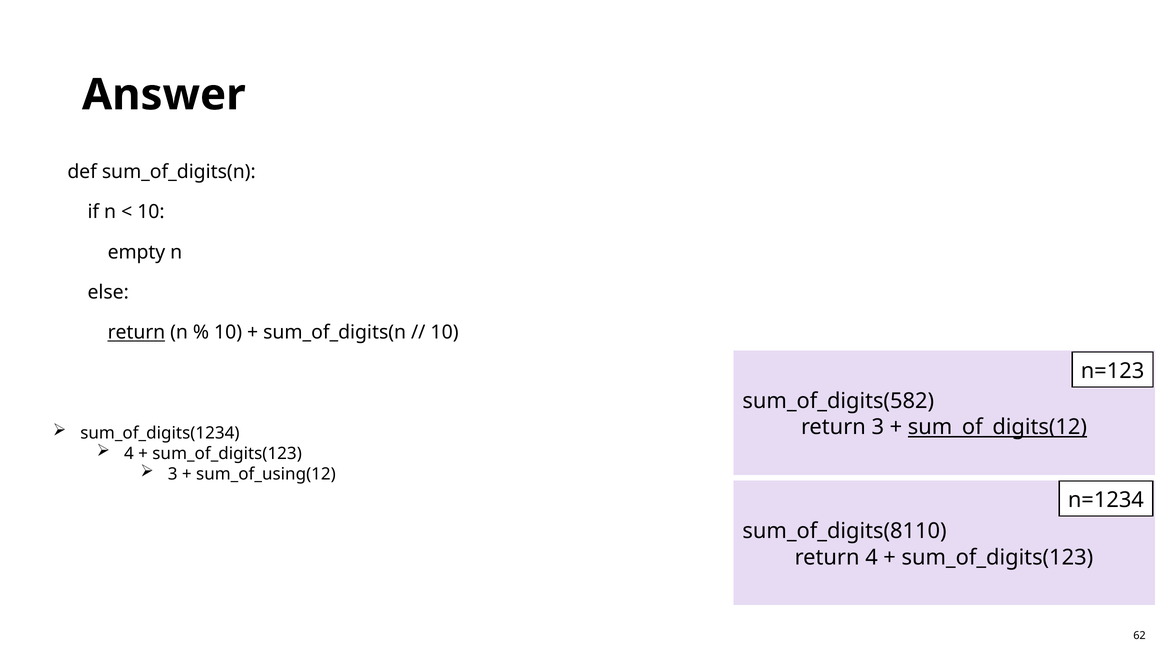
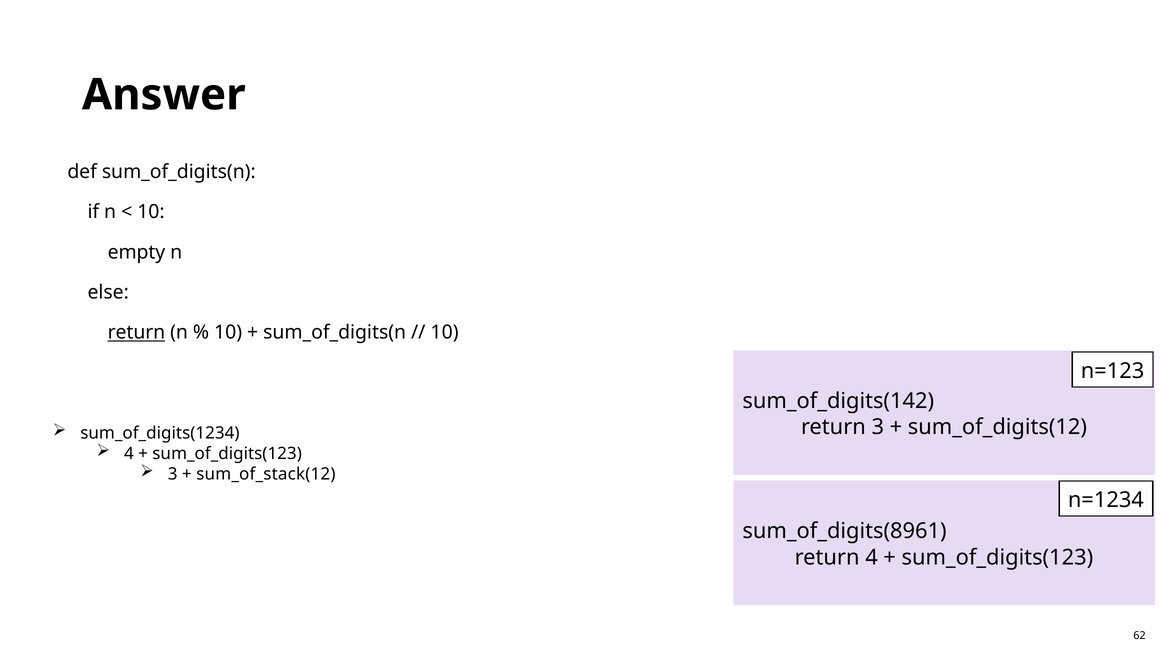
sum_of_digits(582: sum_of_digits(582 -> sum_of_digits(142
sum_of_digits(12 underline: present -> none
sum_of_using(12: sum_of_using(12 -> sum_of_stack(12
sum_of_digits(8110: sum_of_digits(8110 -> sum_of_digits(8961
